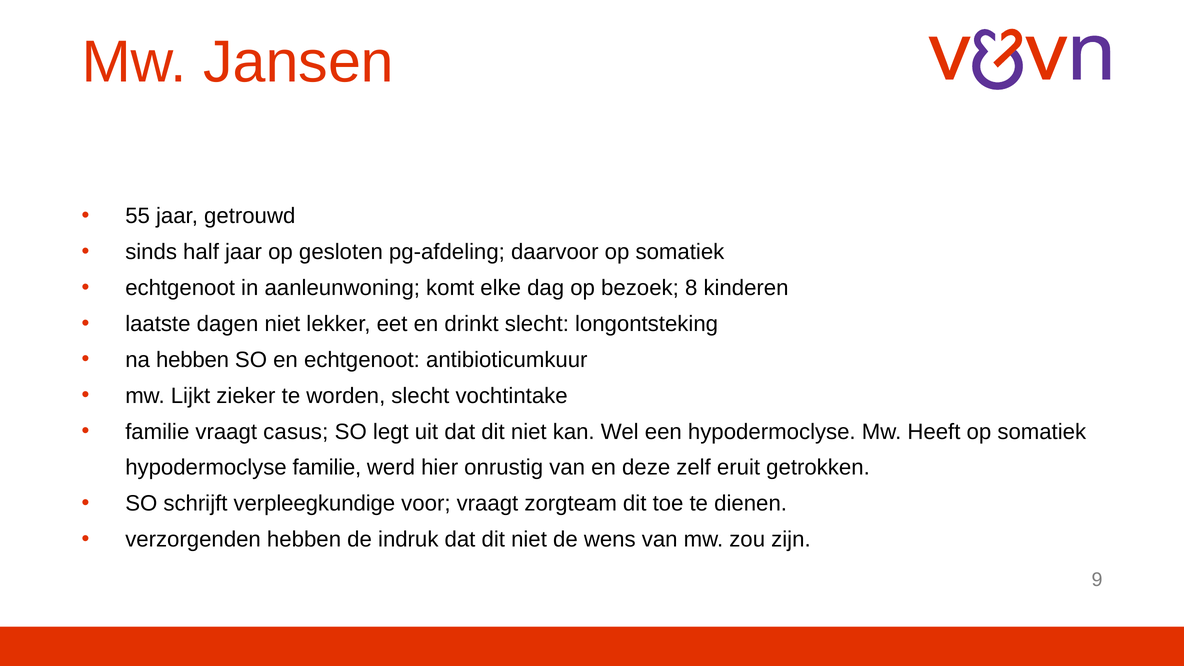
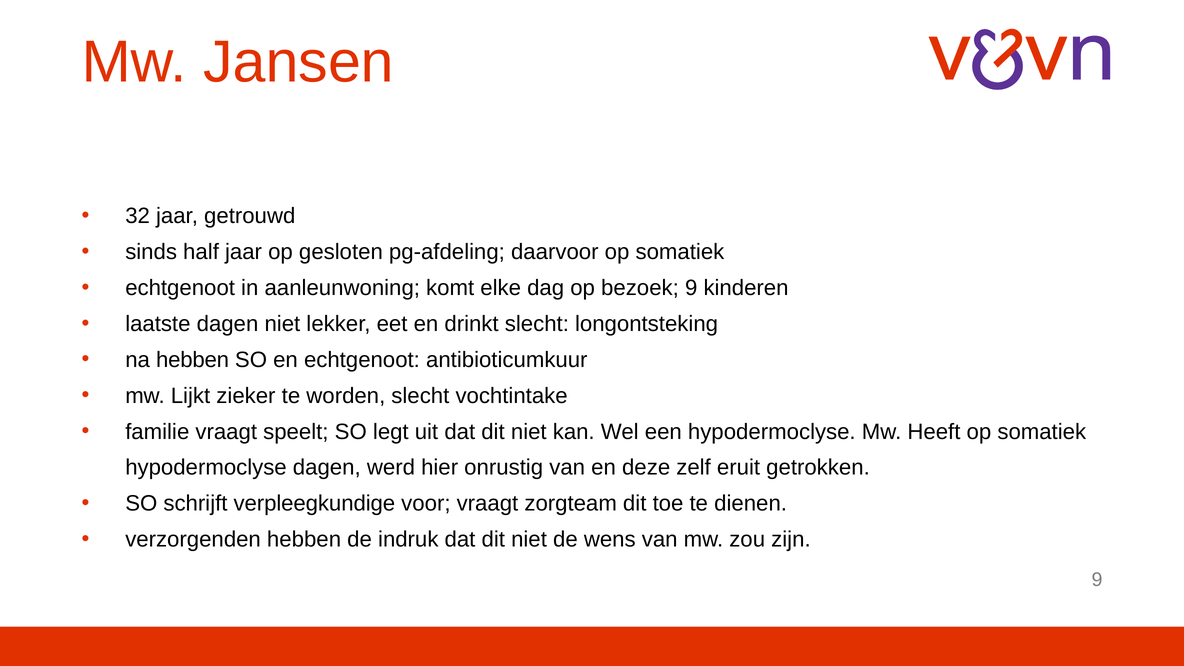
55: 55 -> 32
bezoek 8: 8 -> 9
casus: casus -> speelt
hypodermoclyse familie: familie -> dagen
